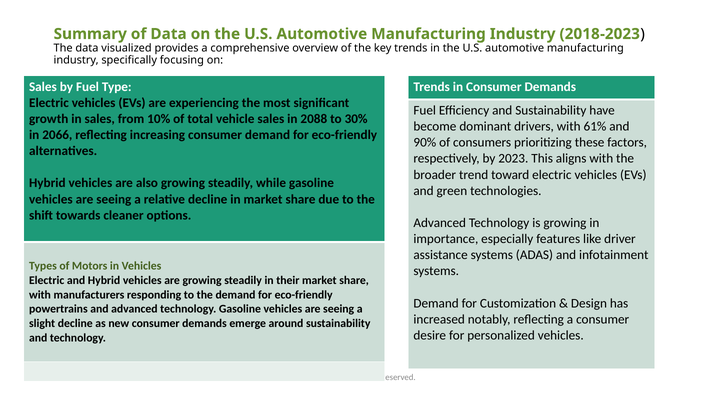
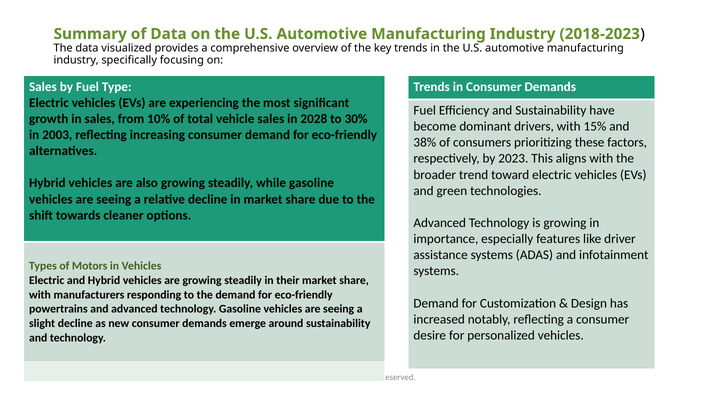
2088: 2088 -> 2028
61%: 61% -> 15%
2066: 2066 -> 2003
90%: 90% -> 38%
